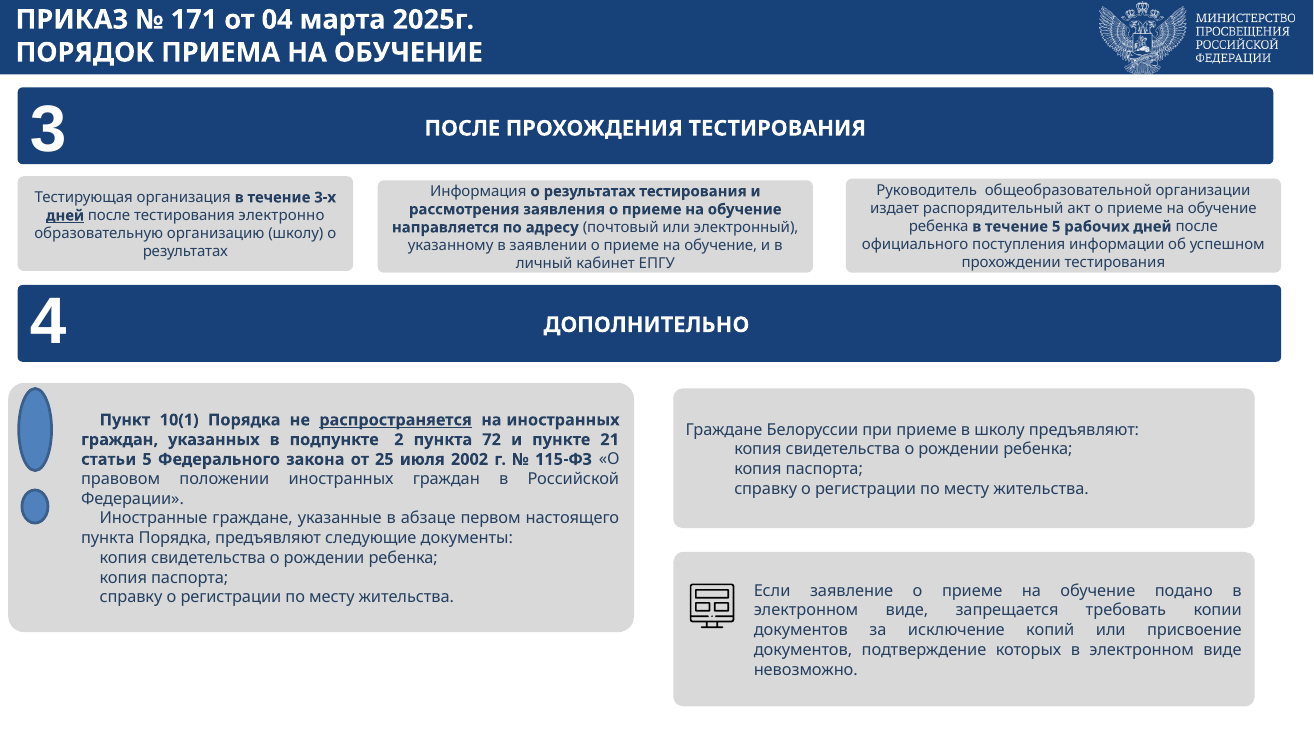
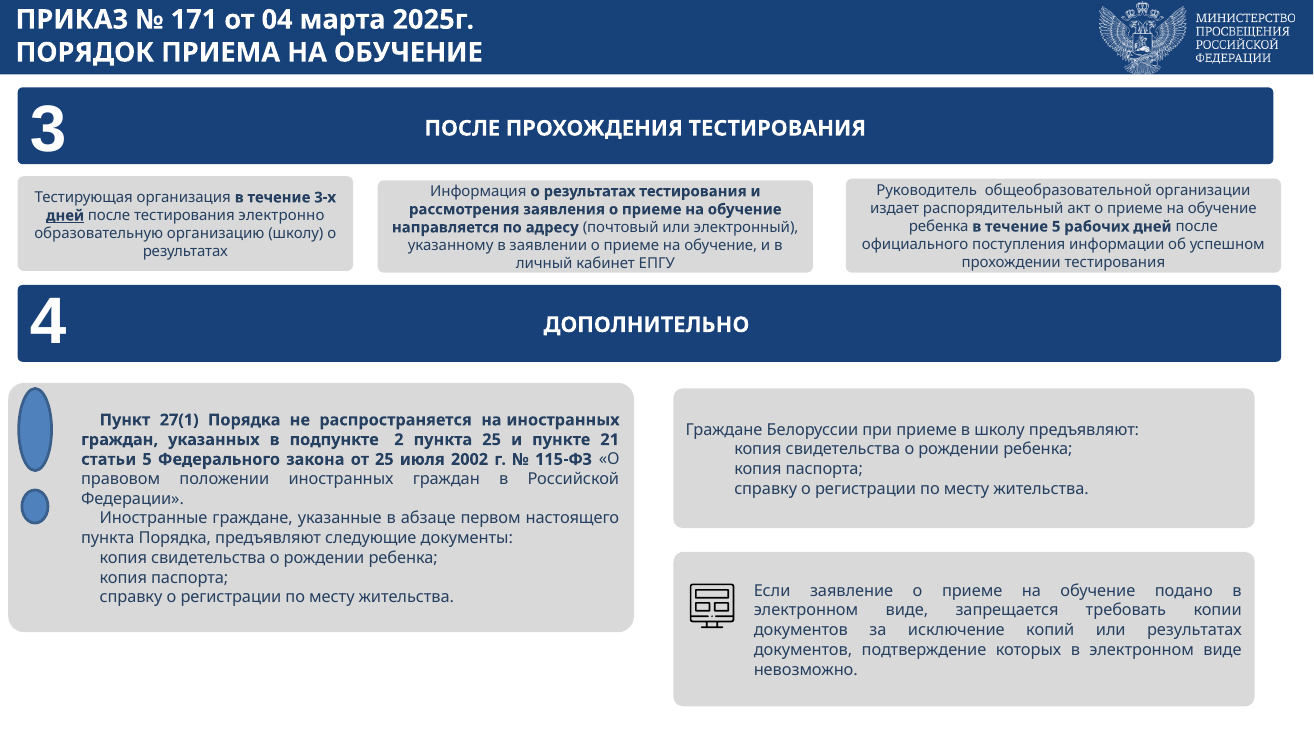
10(1: 10(1 -> 27(1
распространяется underline: present -> none
пункта 72: 72 -> 25
или присвоение: присвоение -> результатах
